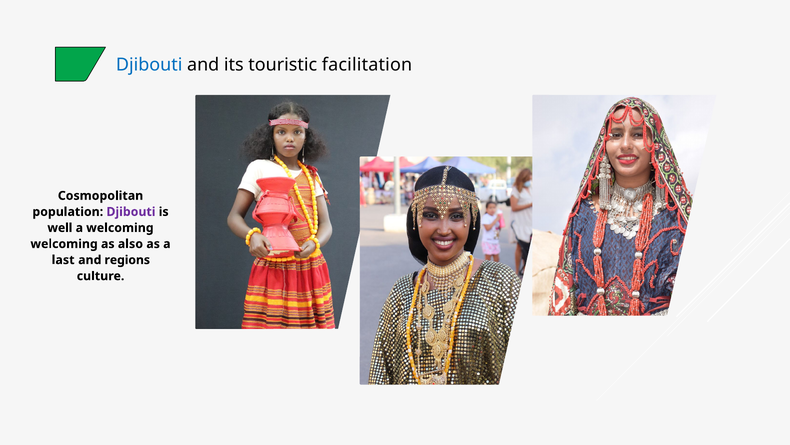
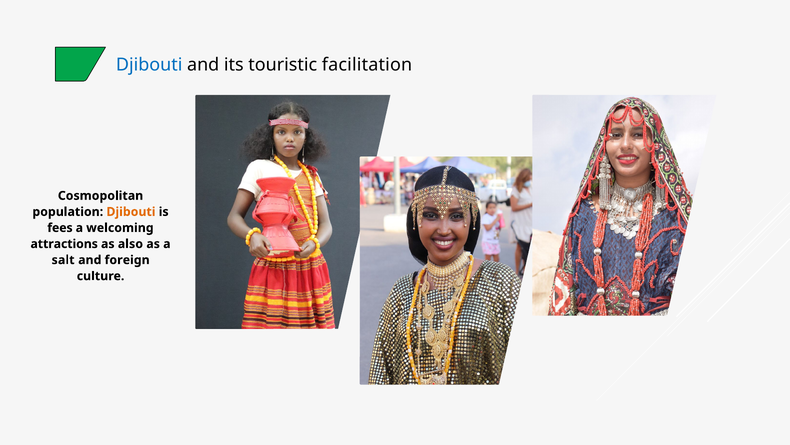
Djibouti at (131, 212) colour: purple -> orange
well: well -> fees
welcoming at (64, 244): welcoming -> attractions
last: last -> salt
regions: regions -> foreign
